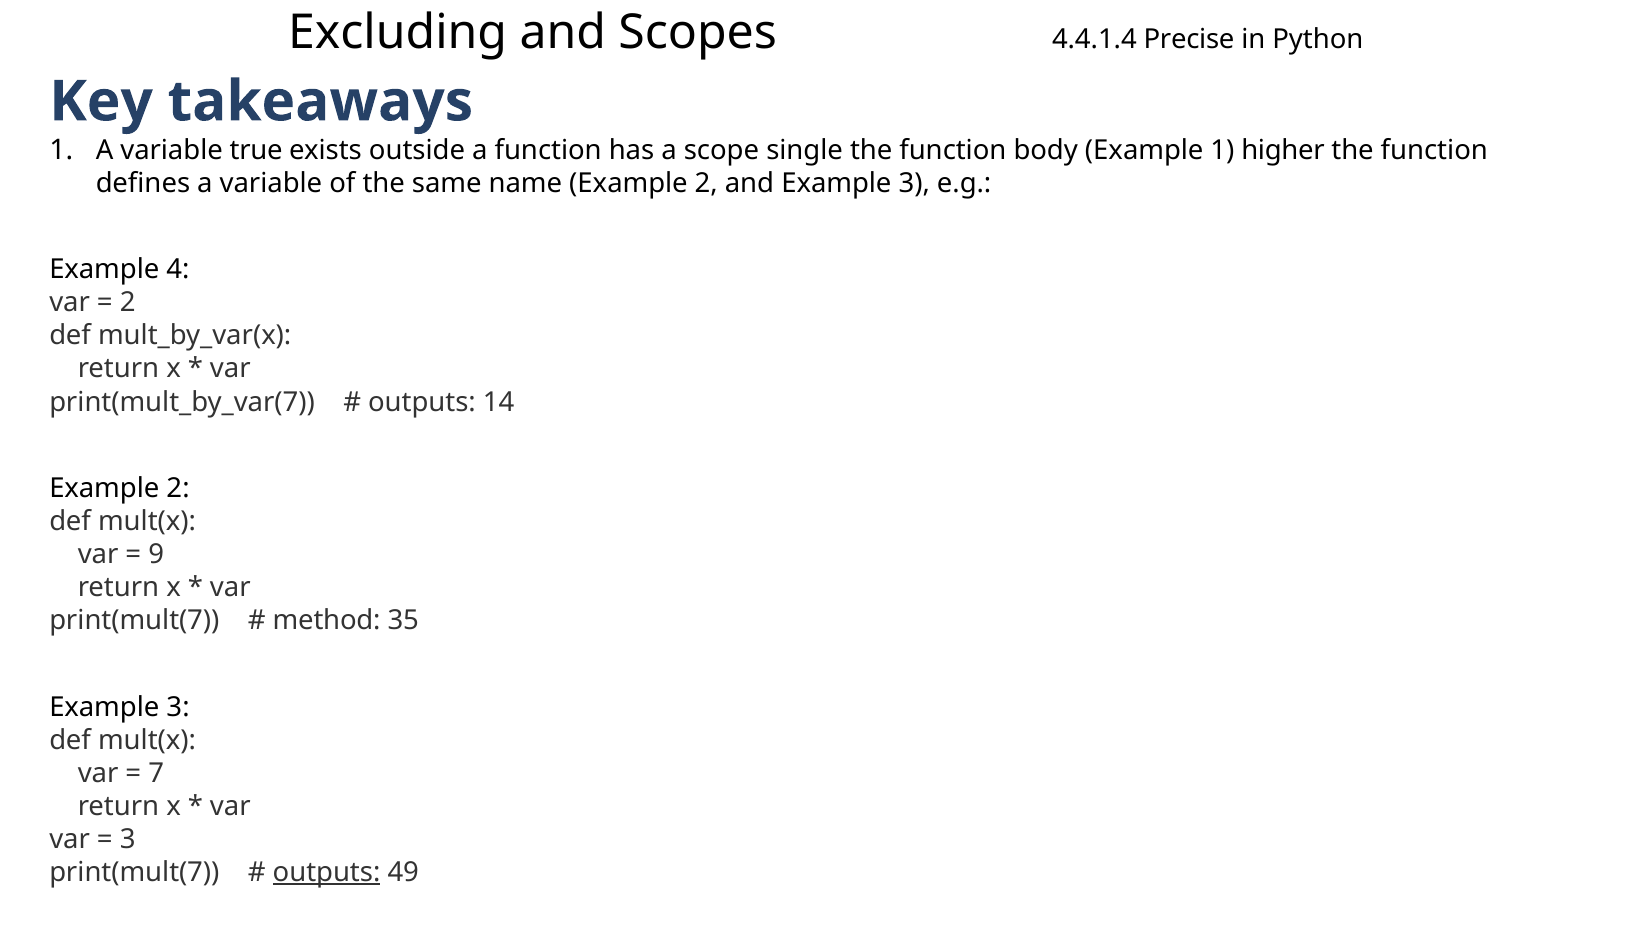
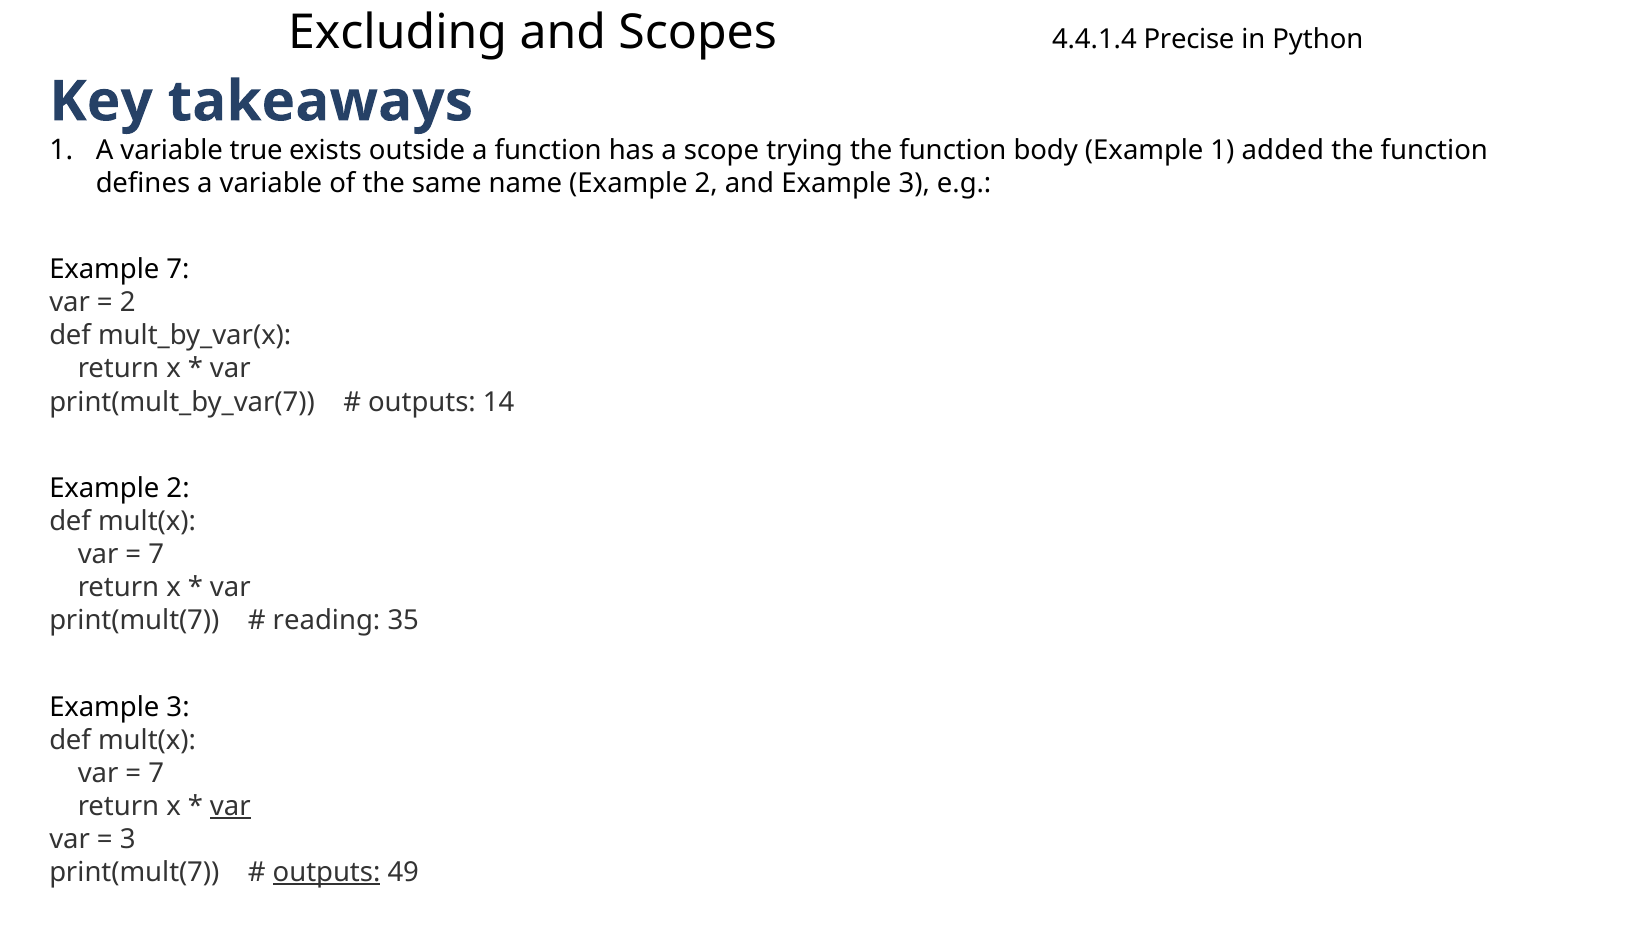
single: single -> trying
higher: higher -> added
Example 4: 4 -> 7
9 at (156, 555): 9 -> 7
method: method -> reading
var at (230, 807) underline: none -> present
